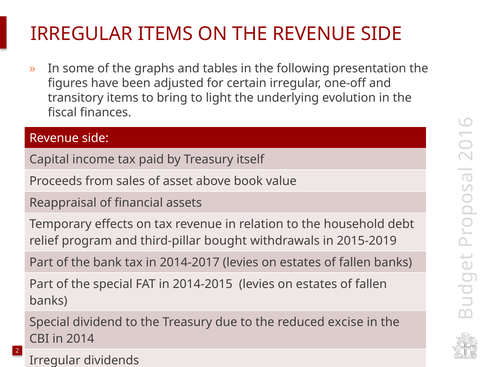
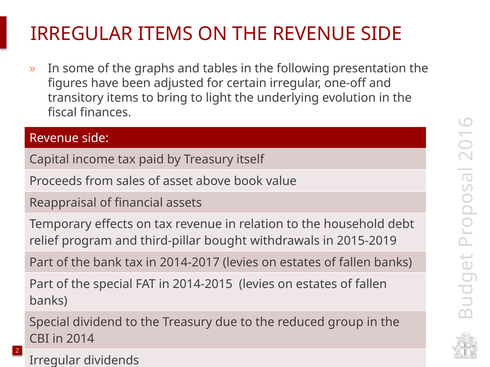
excise: excise -> group
